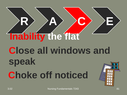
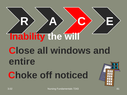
flat: flat -> will
speak: speak -> entire
